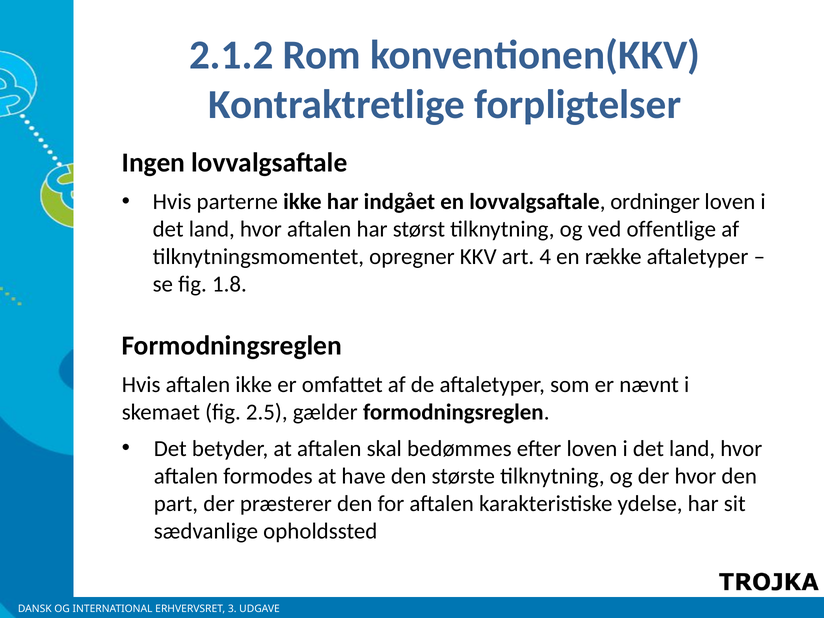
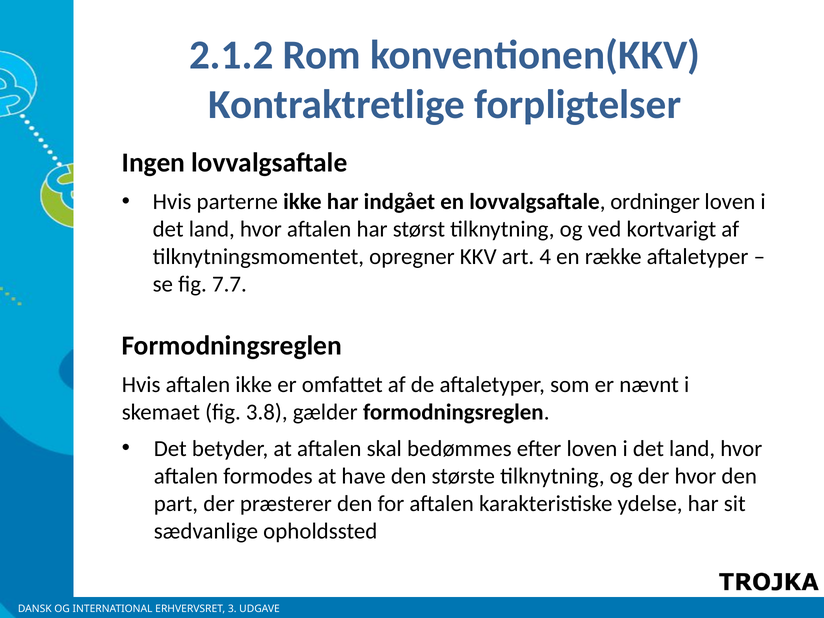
offentlige: offentlige -> kortvarigt
1.8: 1.8 -> 7.7
2.5: 2.5 -> 3.8
